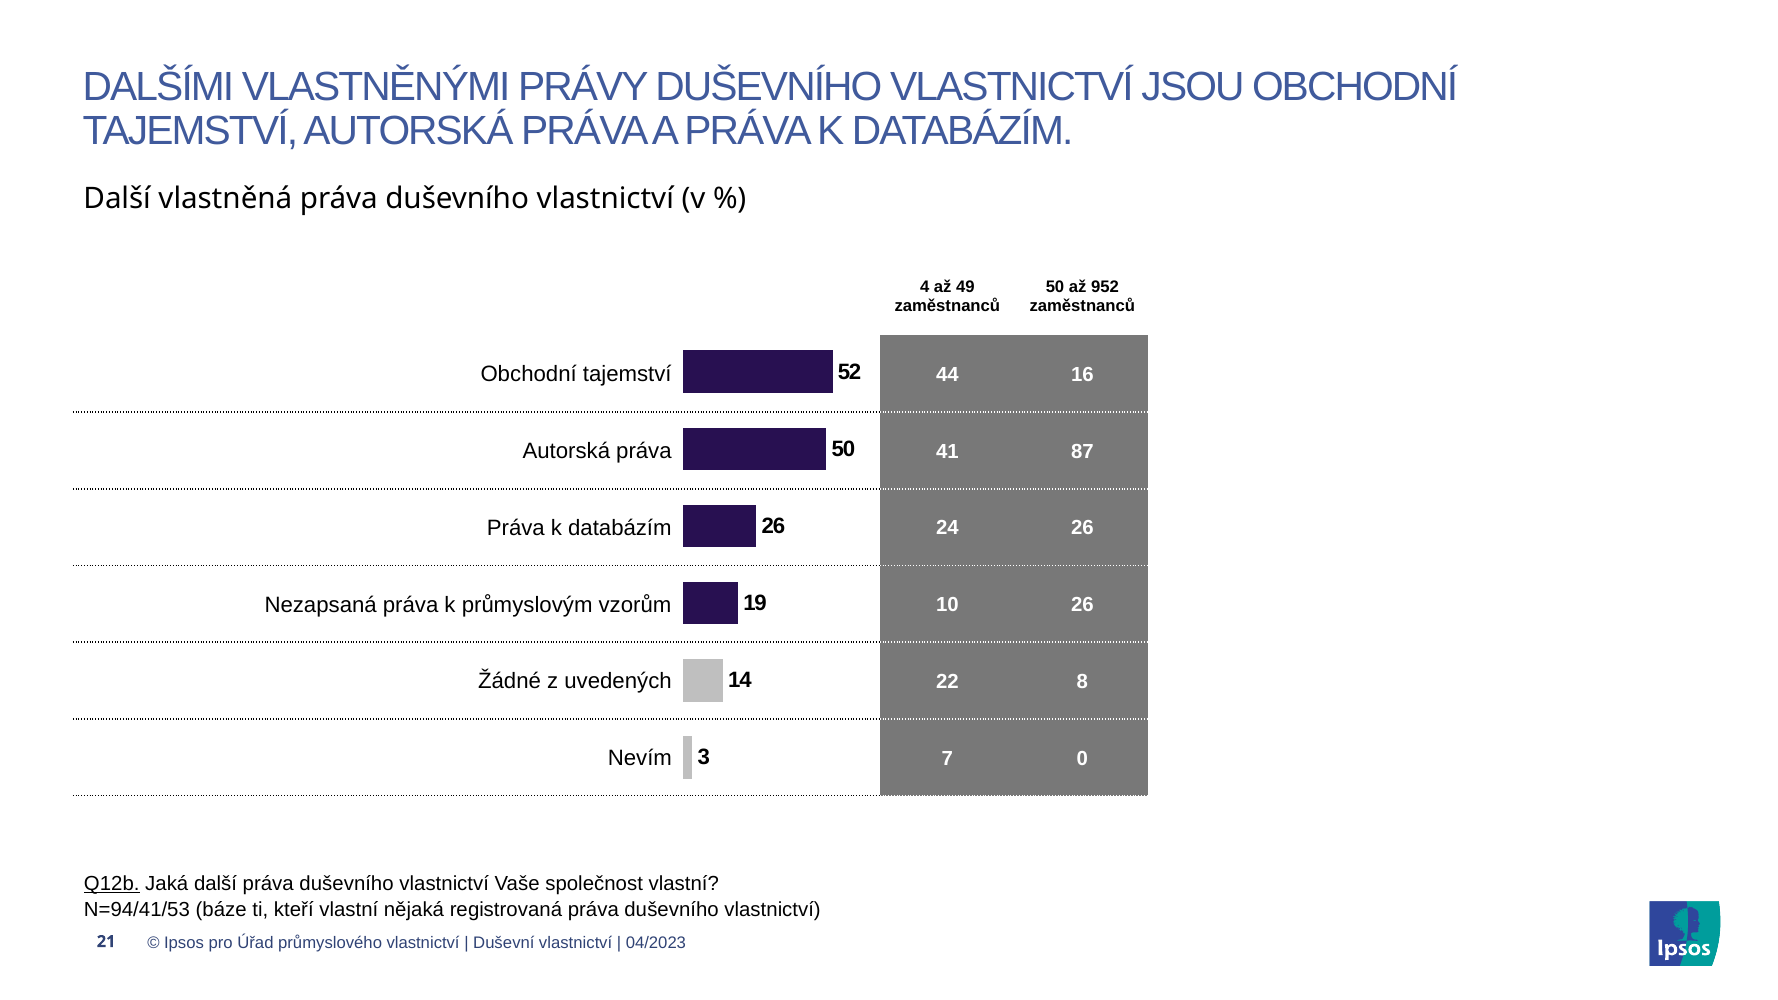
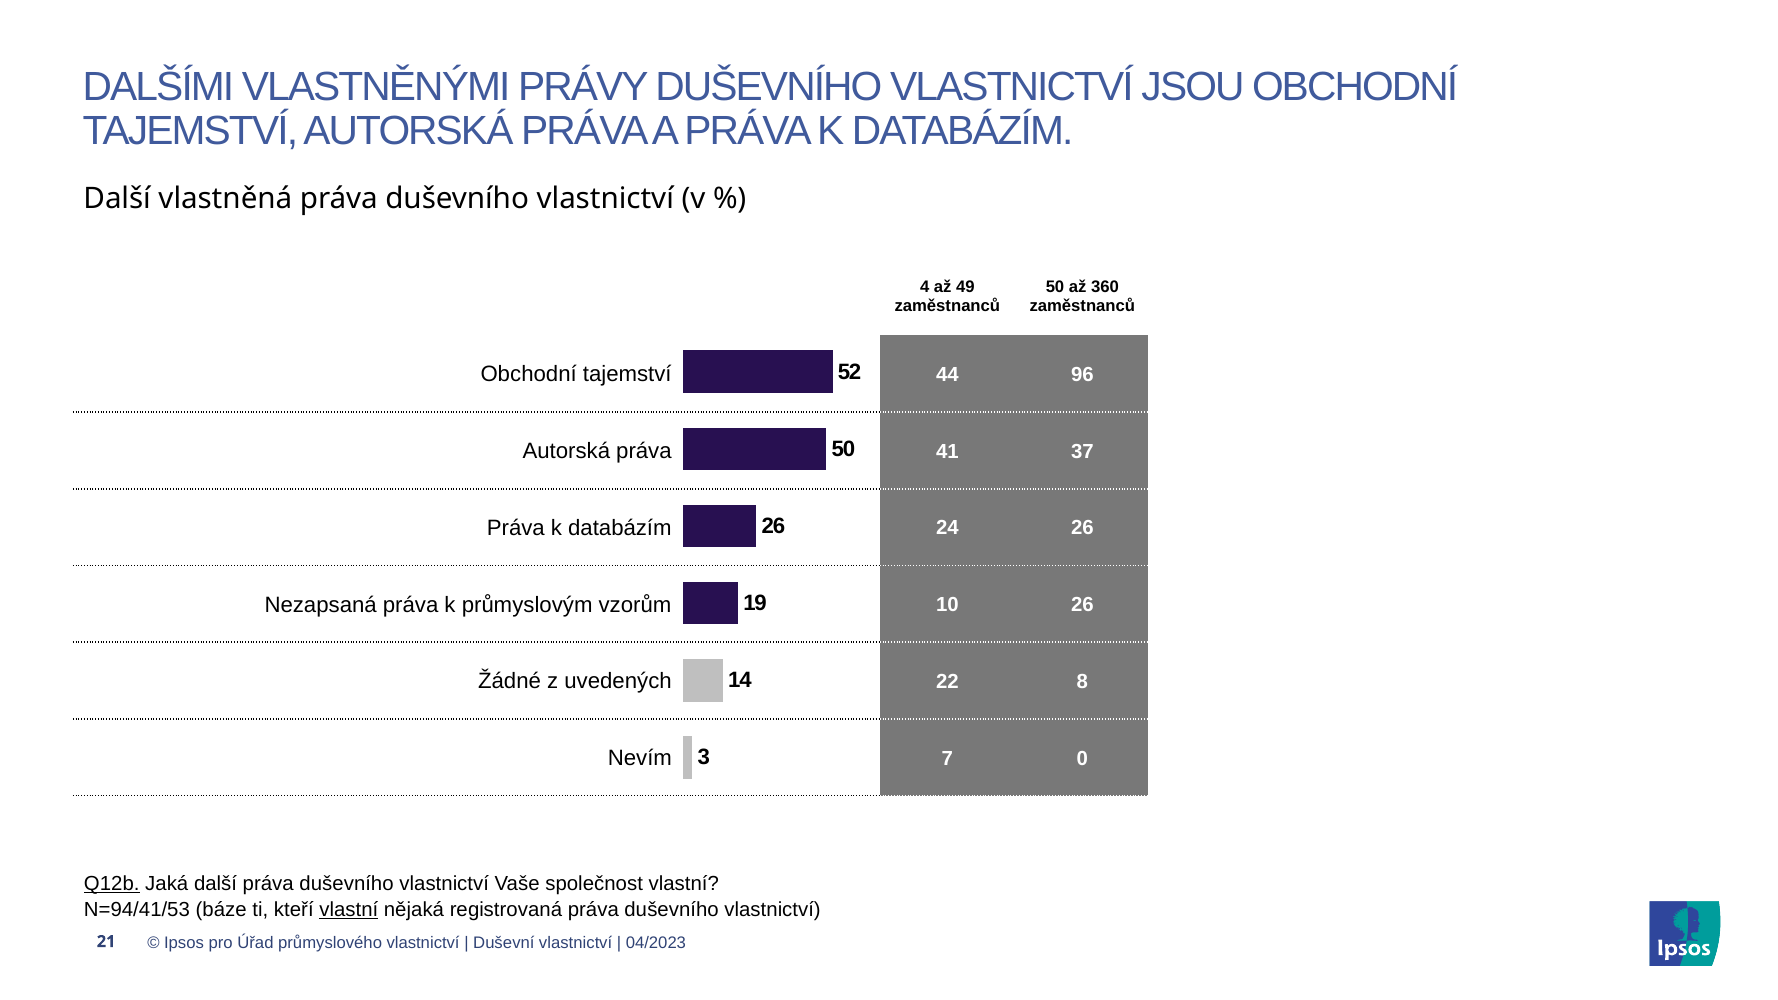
952: 952 -> 360
16: 16 -> 96
87: 87 -> 37
vlastní at (349, 910) underline: none -> present
